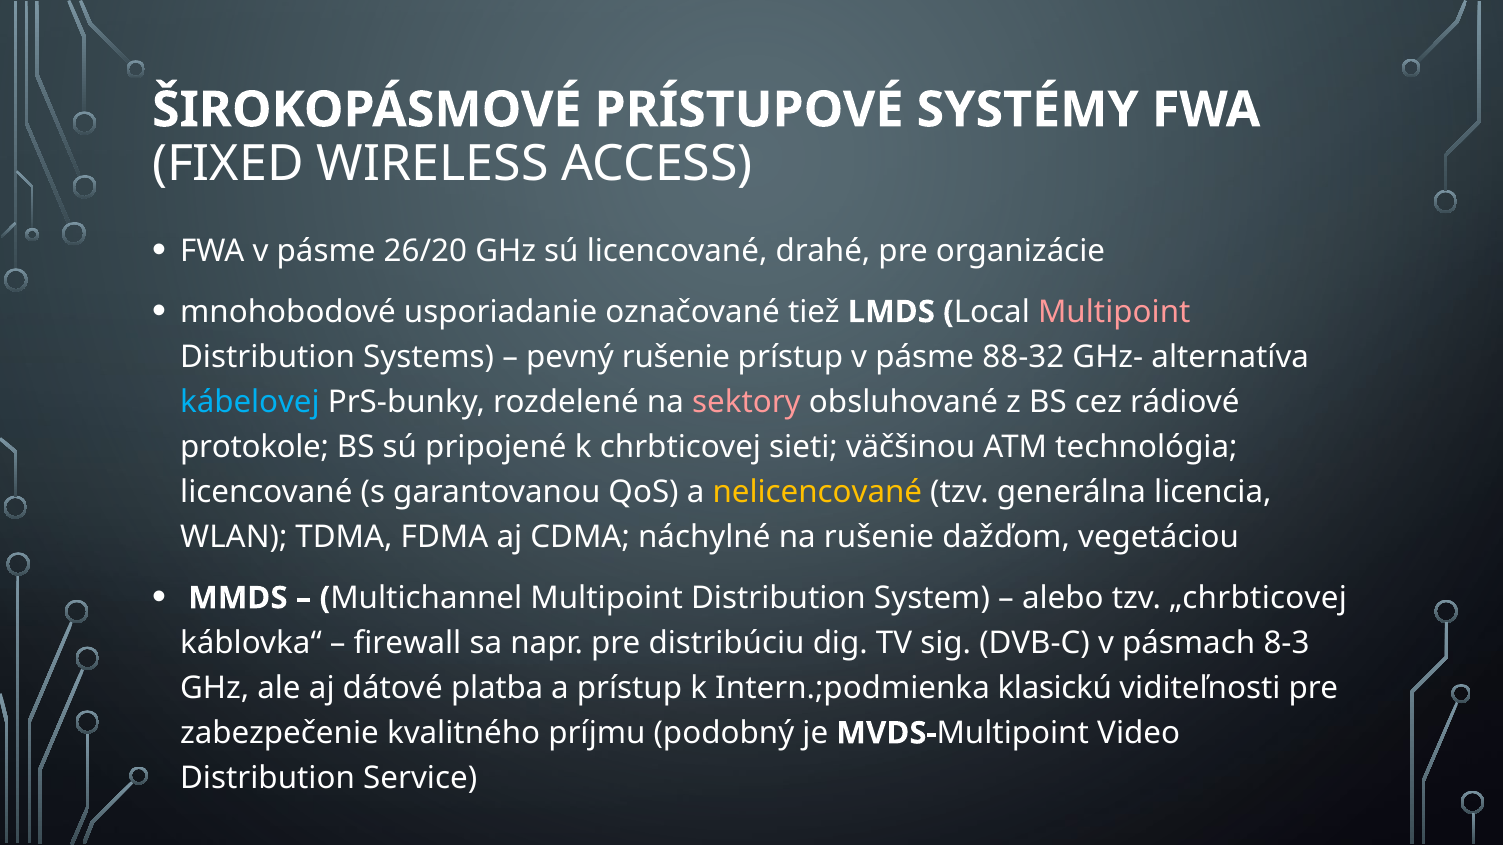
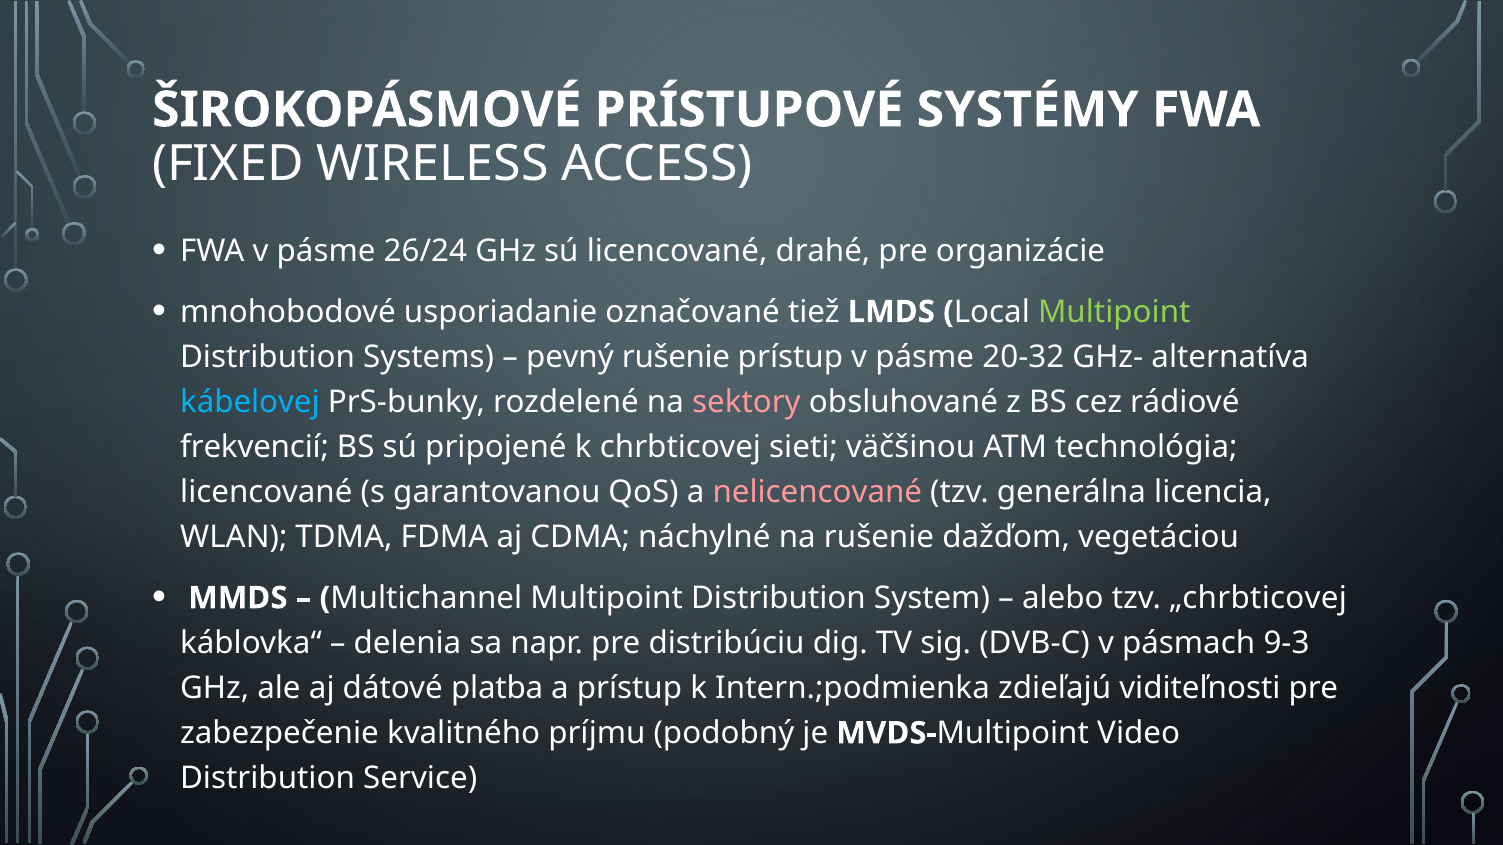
26/20: 26/20 -> 26/24
Multipoint at (1114, 312) colour: pink -> light green
88-32: 88-32 -> 20-32
protokole: protokole -> frekvencií
nelicencované colour: yellow -> pink
firewall: firewall -> delenia
8-3: 8-3 -> 9-3
klasickú: klasickú -> zdieľajú
